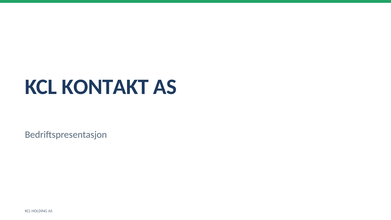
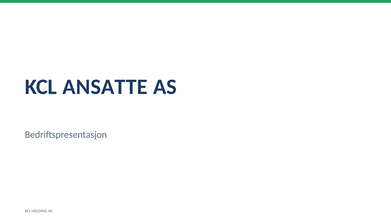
KONTAKT: KONTAKT -> ANSATTE
